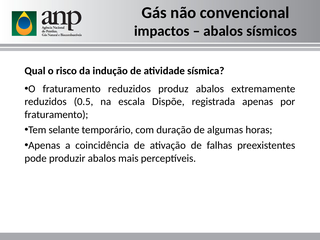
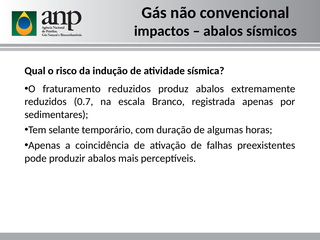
0.5: 0.5 -> 0.7
Dispõe: Dispõe -> Branco
fraturamento at (56, 114): fraturamento -> sedimentares
